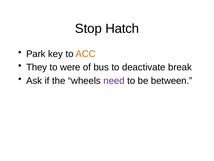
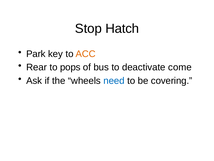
They: They -> Rear
were: were -> pops
break: break -> come
need colour: purple -> blue
between: between -> covering
